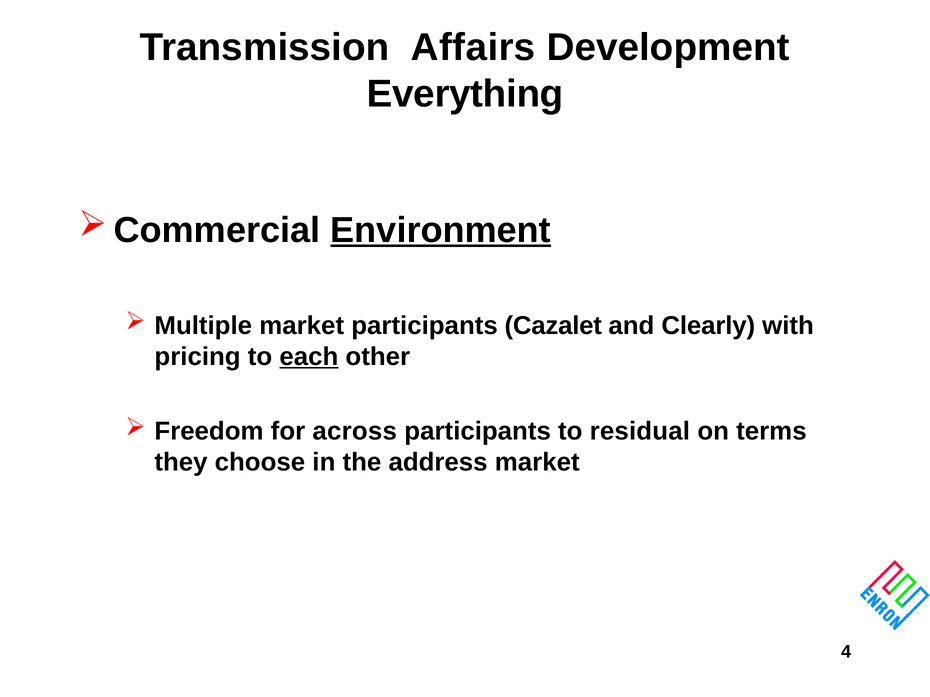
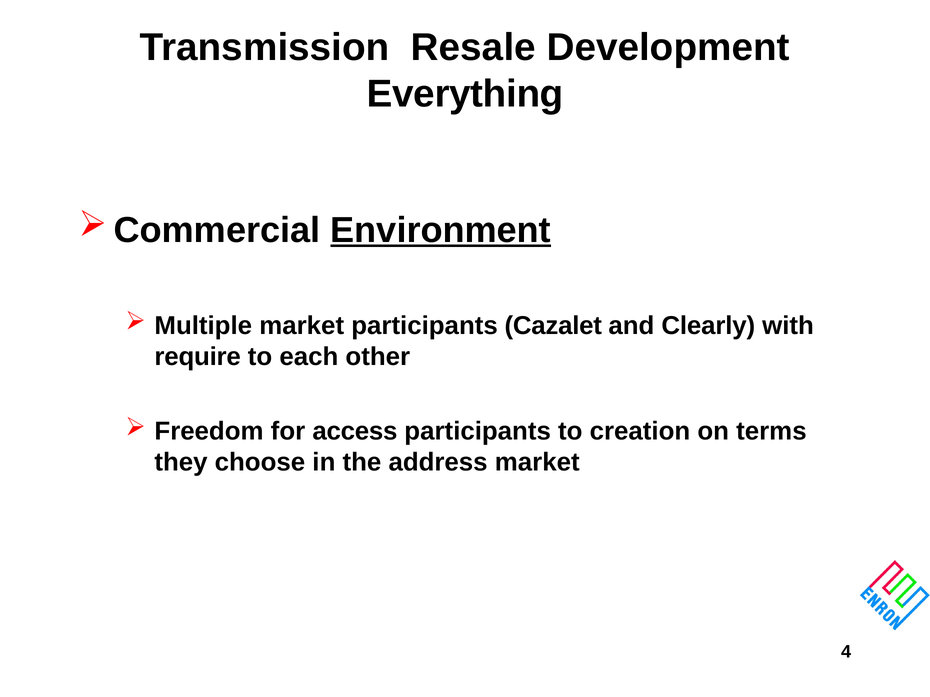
Affairs: Affairs -> Resale
pricing: pricing -> require
each underline: present -> none
across: across -> access
residual: residual -> creation
